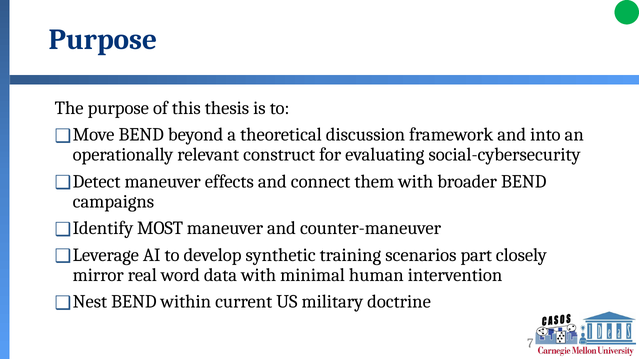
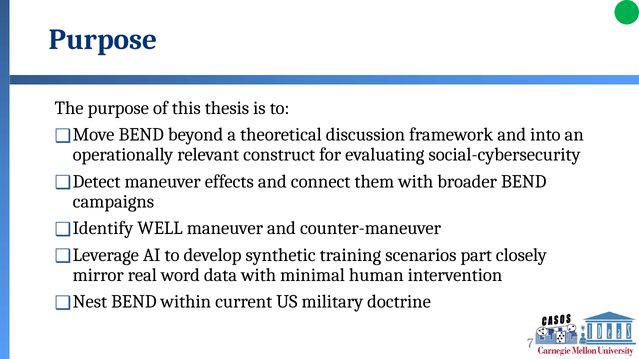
MOST: MOST -> WELL
